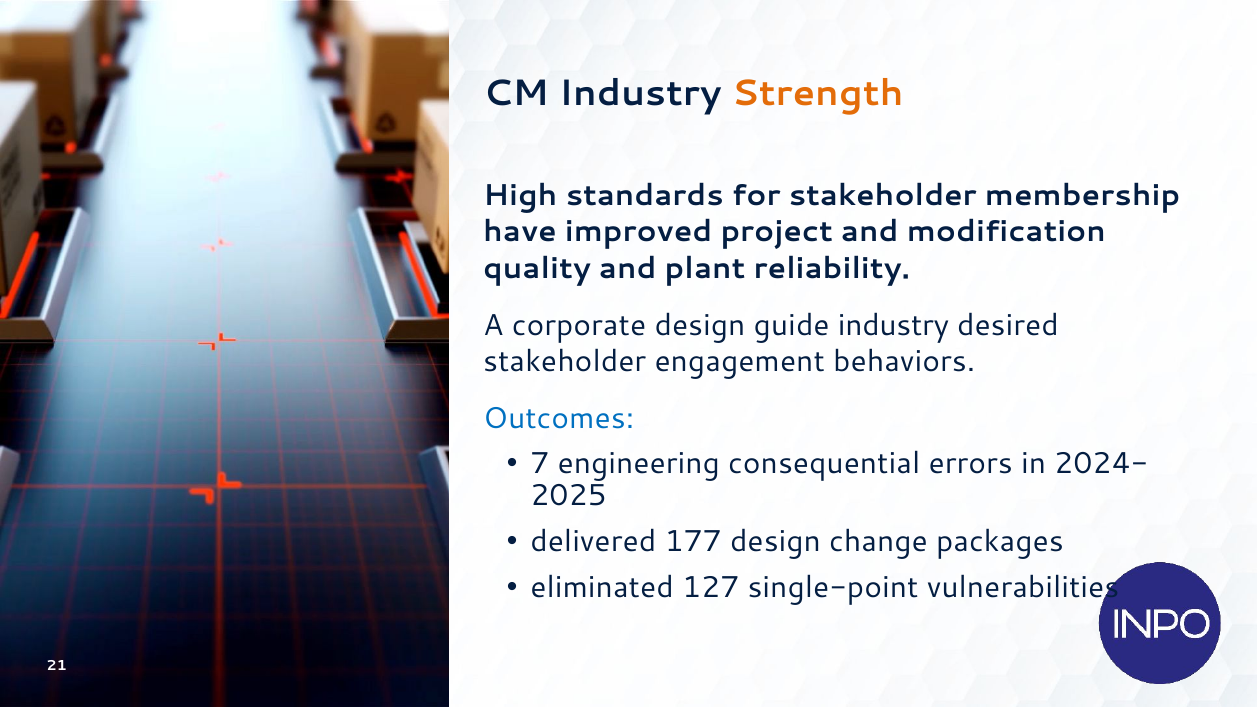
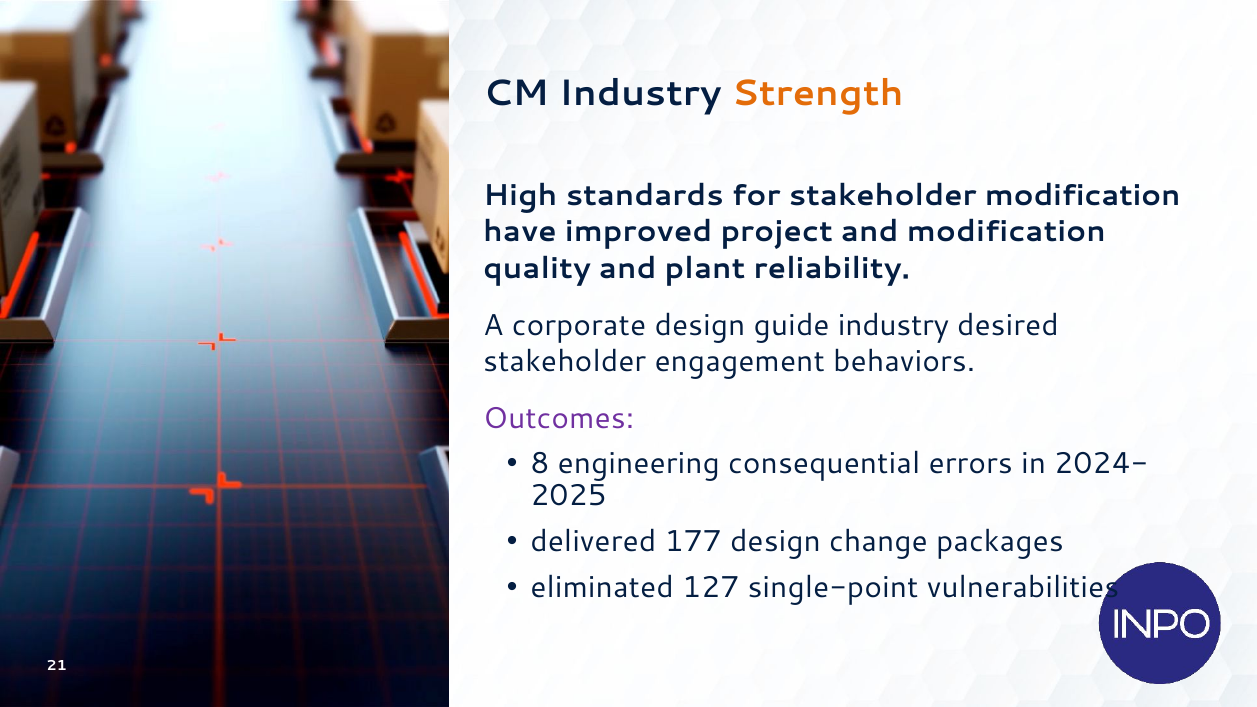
stakeholder membership: membership -> modification
Outcomes colour: blue -> purple
7: 7 -> 8
